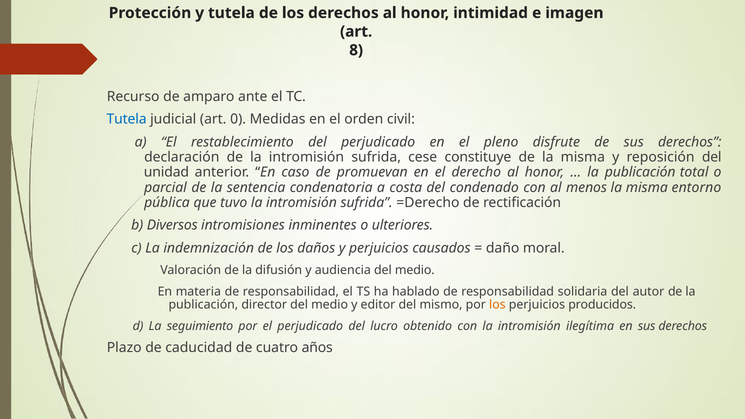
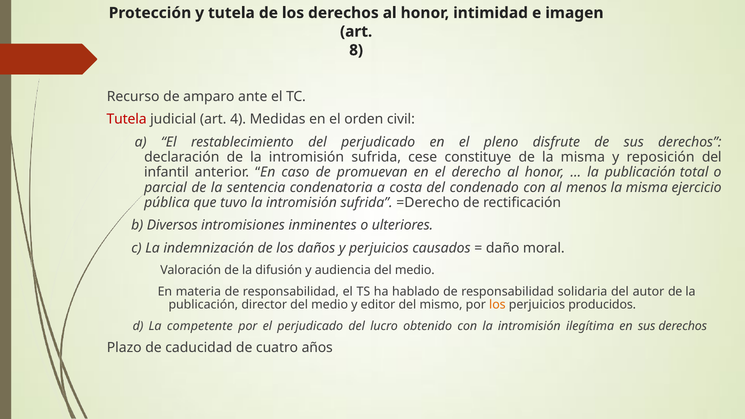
Tutela at (127, 119) colour: blue -> red
0: 0 -> 4
unidad: unidad -> infantil
entorno: entorno -> ejercicio
seguimiento: seguimiento -> competente
